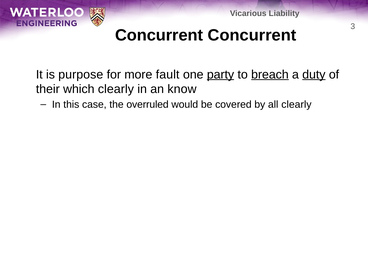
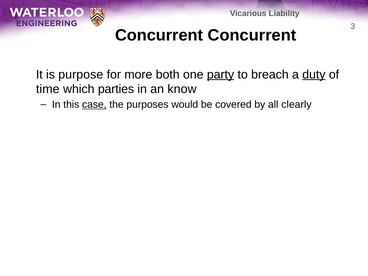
fault: fault -> both
breach underline: present -> none
their: their -> time
which clearly: clearly -> parties
case underline: none -> present
overruled: overruled -> purposes
